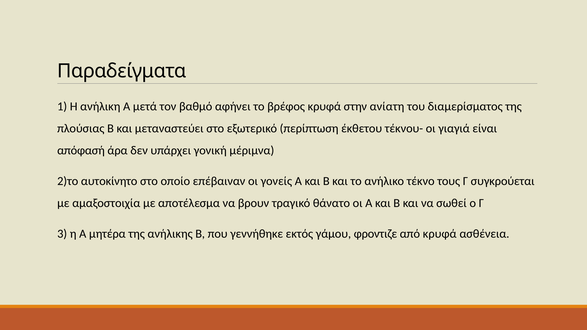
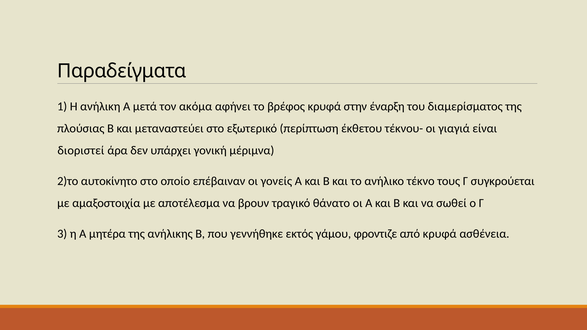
βαθμό: βαθμό -> ακόμα
ανίατη: ανίατη -> έναρξη
απόφασή: απόφασή -> διοριστεί
